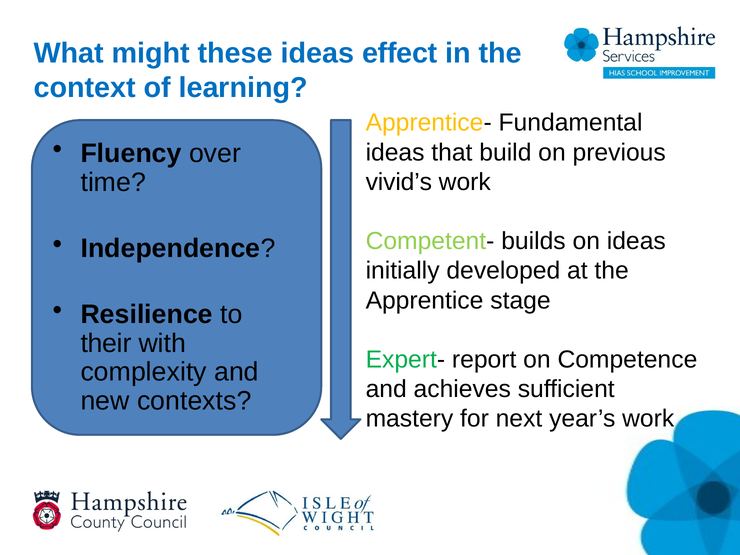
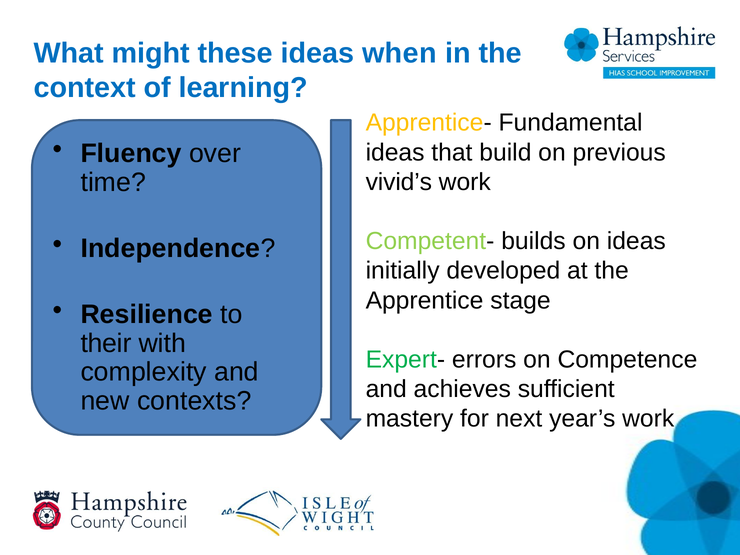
effect: effect -> when
report: report -> errors
